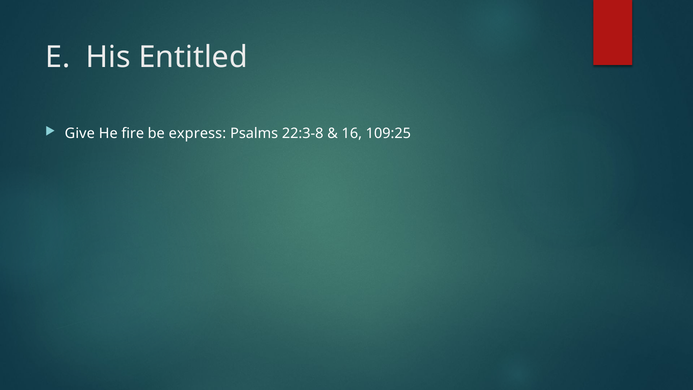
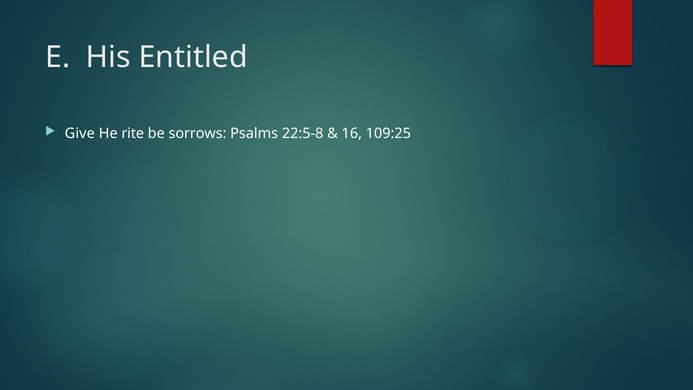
fire: fire -> rite
express: express -> sorrows
22:3-8: 22:3-8 -> 22:5-8
